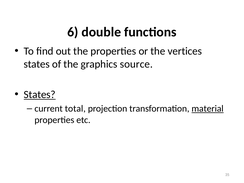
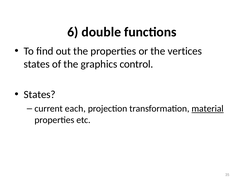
source: source -> control
States at (40, 95) underline: present -> none
total: total -> each
